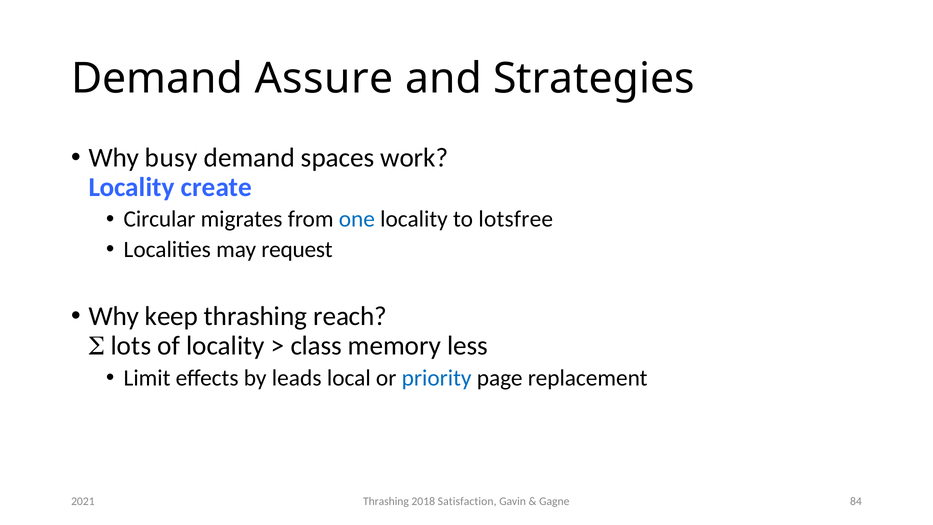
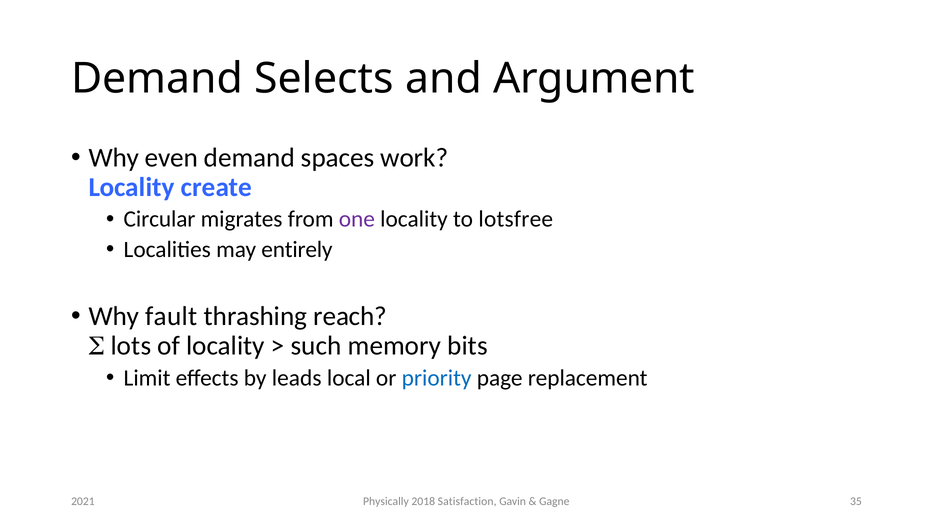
Assure: Assure -> Selects
Strategies: Strategies -> Argument
busy: busy -> even
one colour: blue -> purple
request: request -> entirely
keep: keep -> fault
class: class -> such
less: less -> bits
Thrashing at (386, 501): Thrashing -> Physically
84: 84 -> 35
